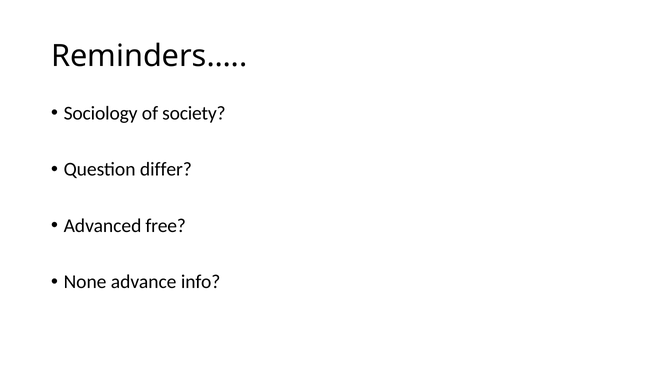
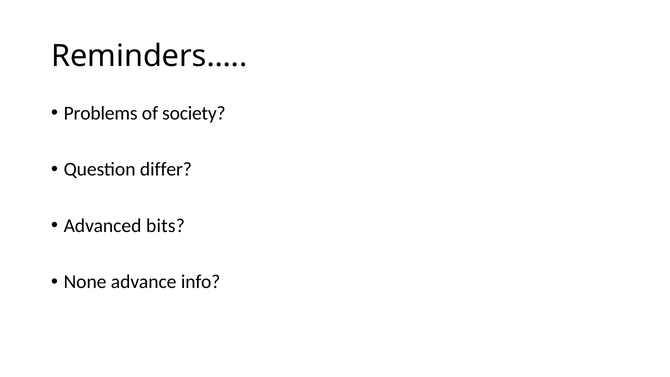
Sociology: Sociology -> Problems
free: free -> bits
